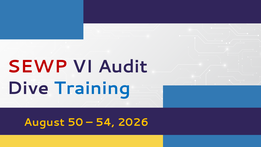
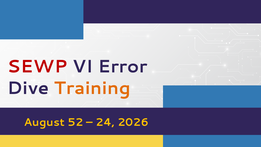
Audit: Audit -> Error
Training colour: blue -> orange
50: 50 -> 52
54: 54 -> 24
